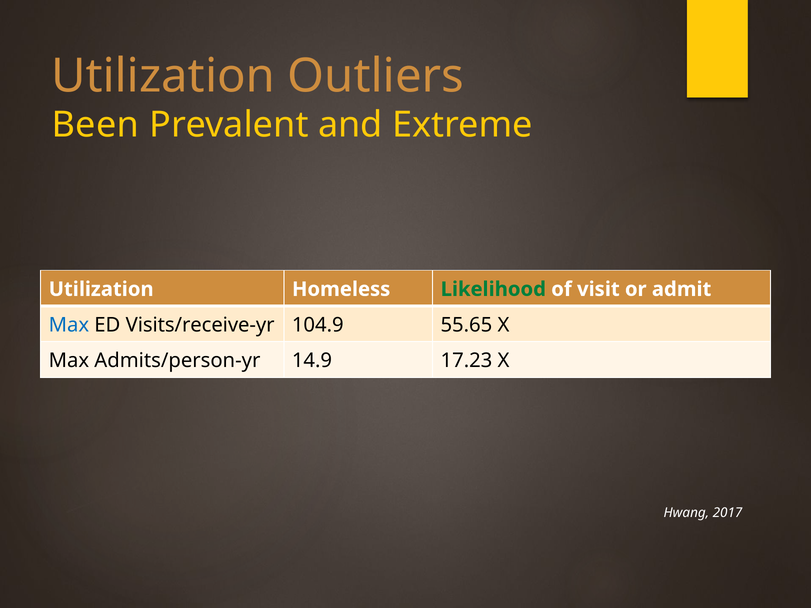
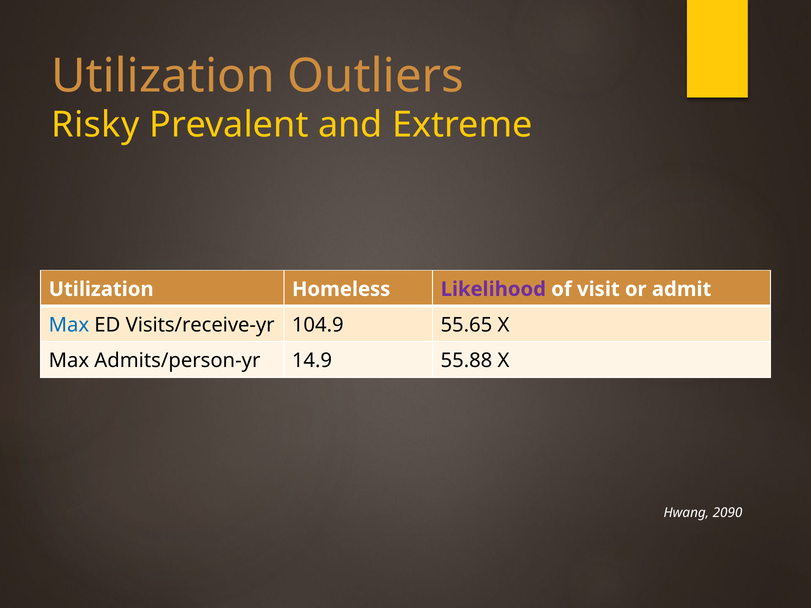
Been: Been -> Risky
Likelihood colour: green -> purple
17.23: 17.23 -> 55.88
2017: 2017 -> 2090
